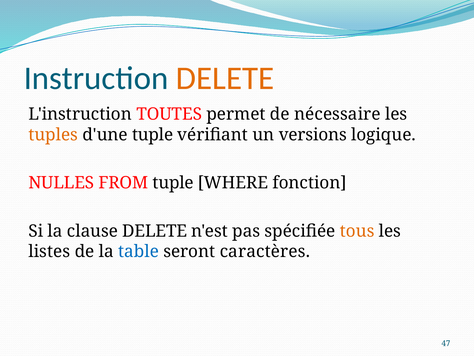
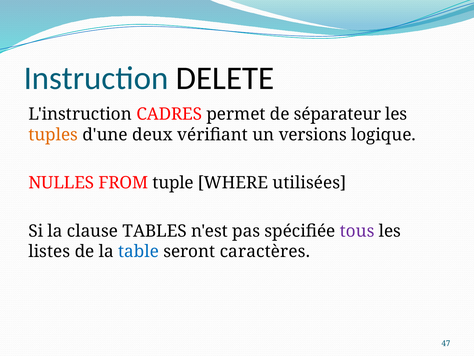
DELETE at (225, 78) colour: orange -> black
TOUTES: TOUTES -> CADRES
nécessaire: nécessaire -> séparateur
d'une tuple: tuple -> deux
fonction: fonction -> utilisées
clause DELETE: DELETE -> TABLES
tous colour: orange -> purple
